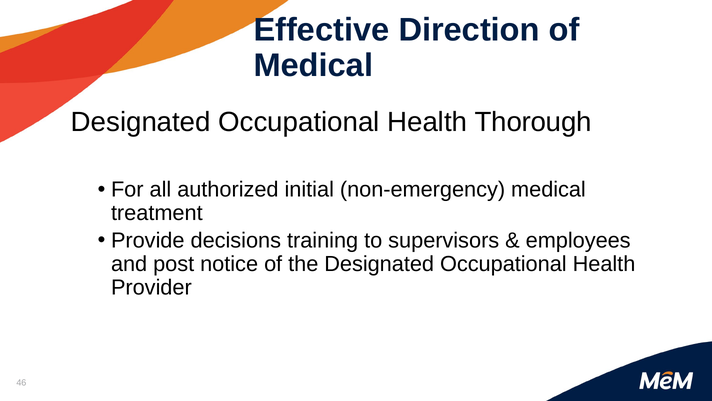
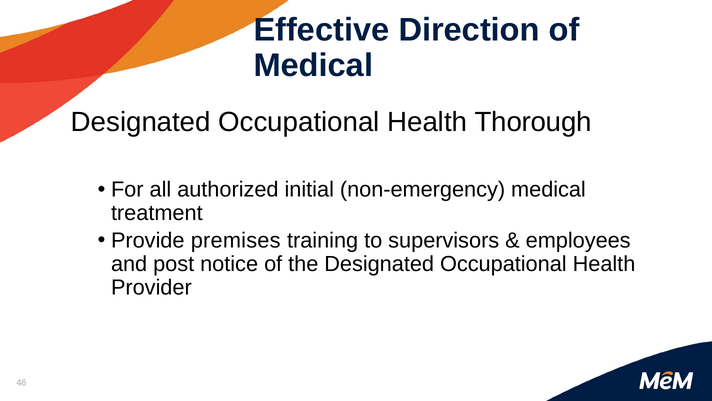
decisions: decisions -> premises
